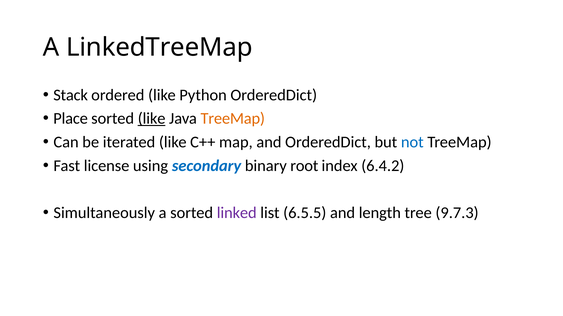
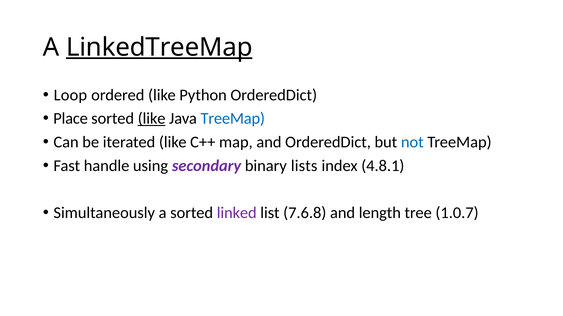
LinkedTreeMap underline: none -> present
Stack: Stack -> Loop
TreeMap at (233, 119) colour: orange -> blue
license: license -> handle
secondary colour: blue -> purple
root: root -> lists
6.4.2: 6.4.2 -> 4.8.1
6.5.5: 6.5.5 -> 7.6.8
9.7.3: 9.7.3 -> 1.0.7
